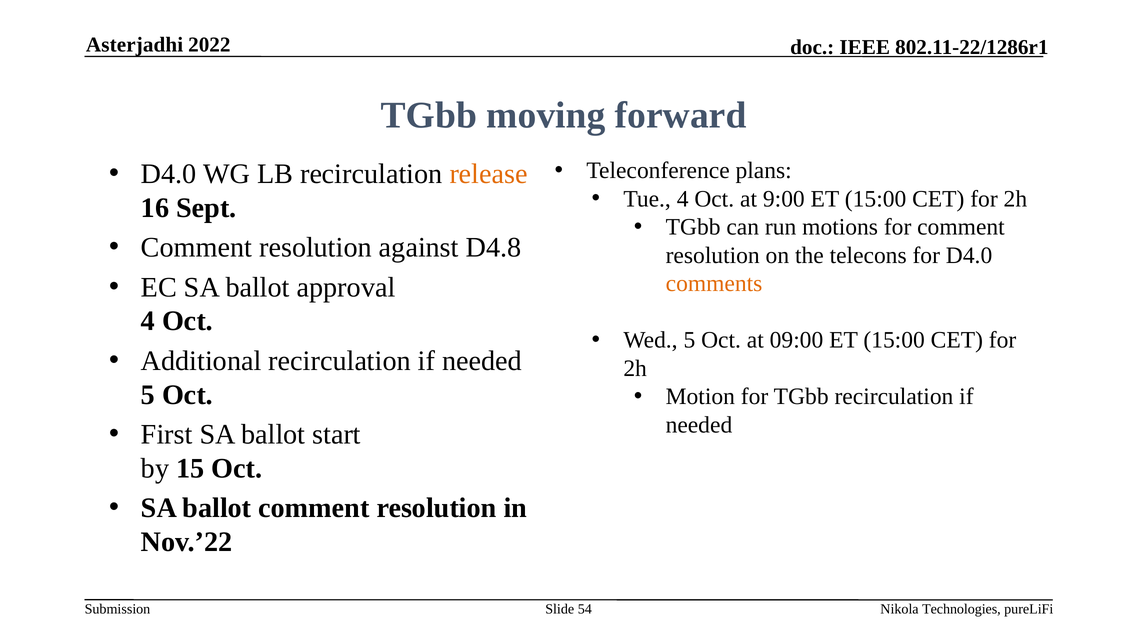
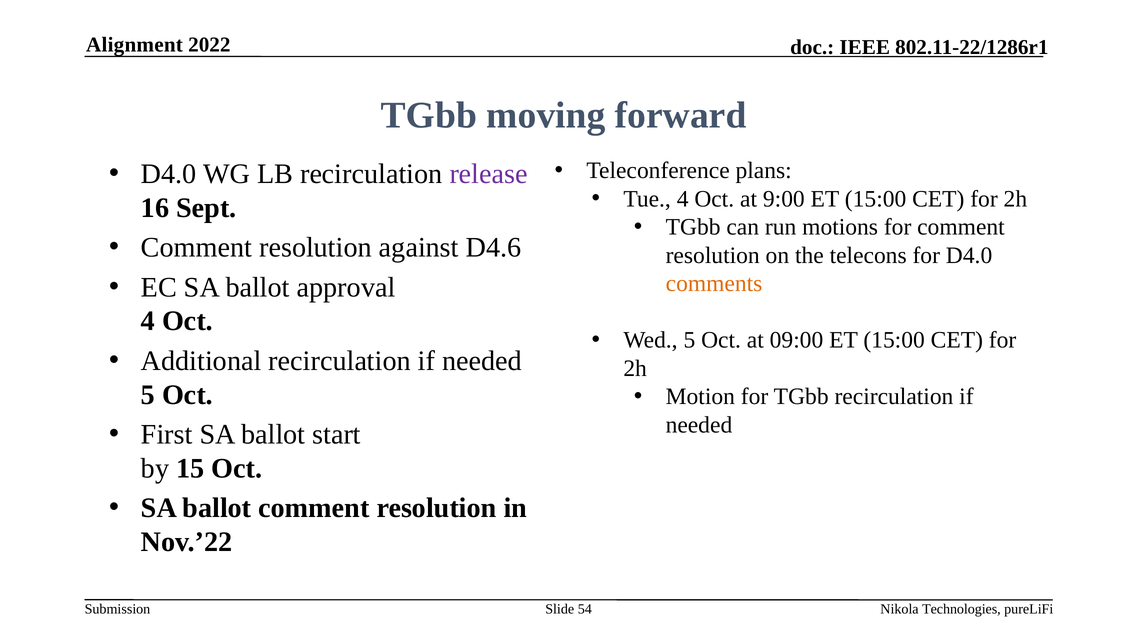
Asterjadhi: Asterjadhi -> Alignment
release colour: orange -> purple
D4.8: D4.8 -> D4.6
